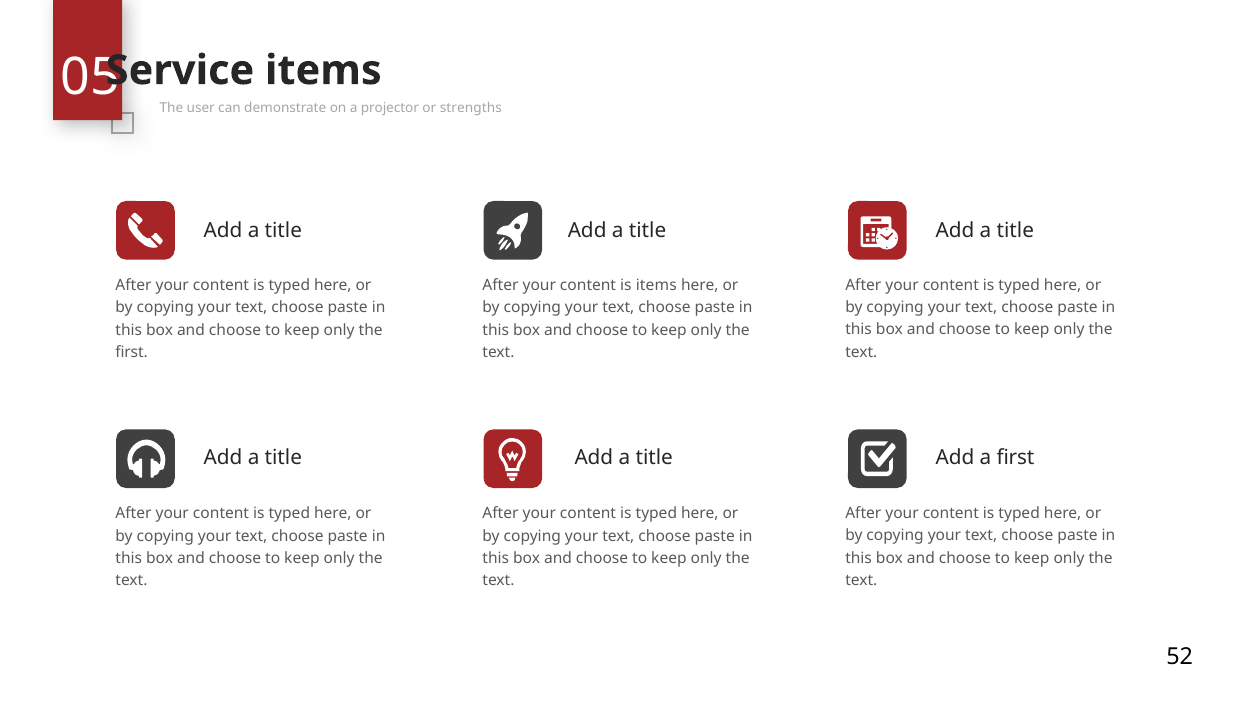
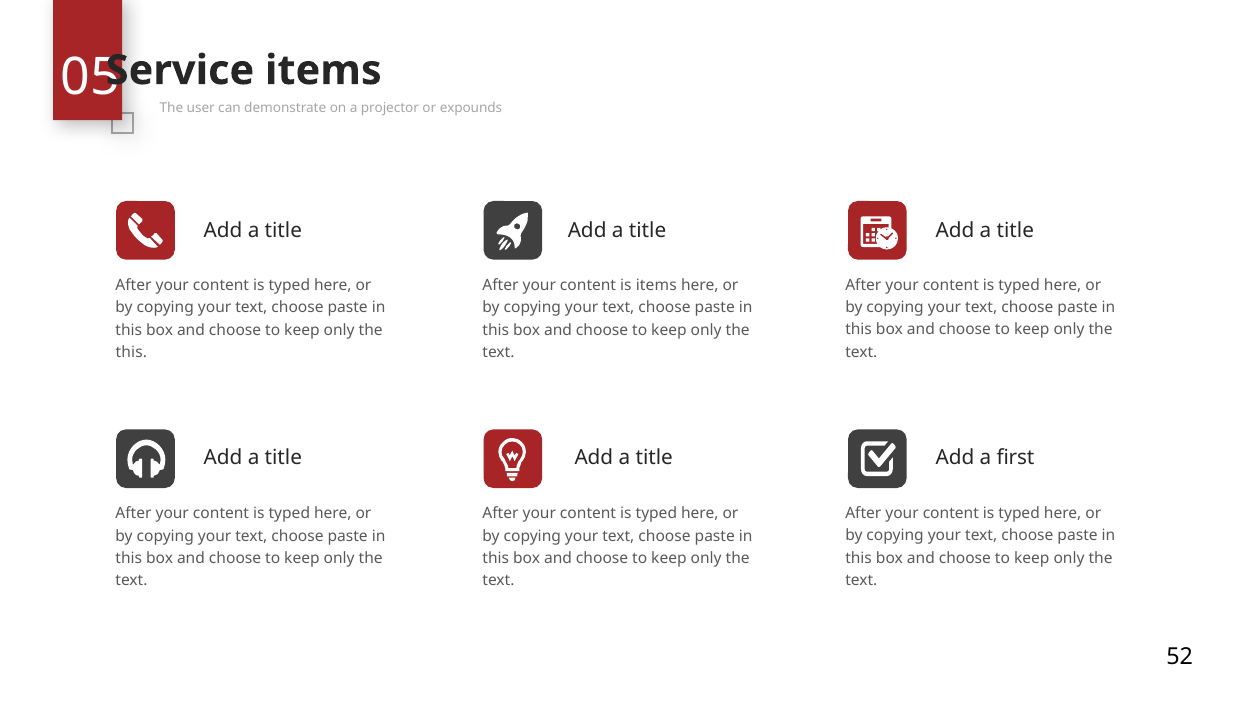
strengths: strengths -> expounds
first at (132, 352): first -> this
